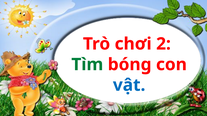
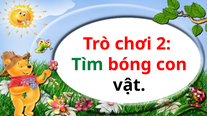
vật colour: blue -> black
